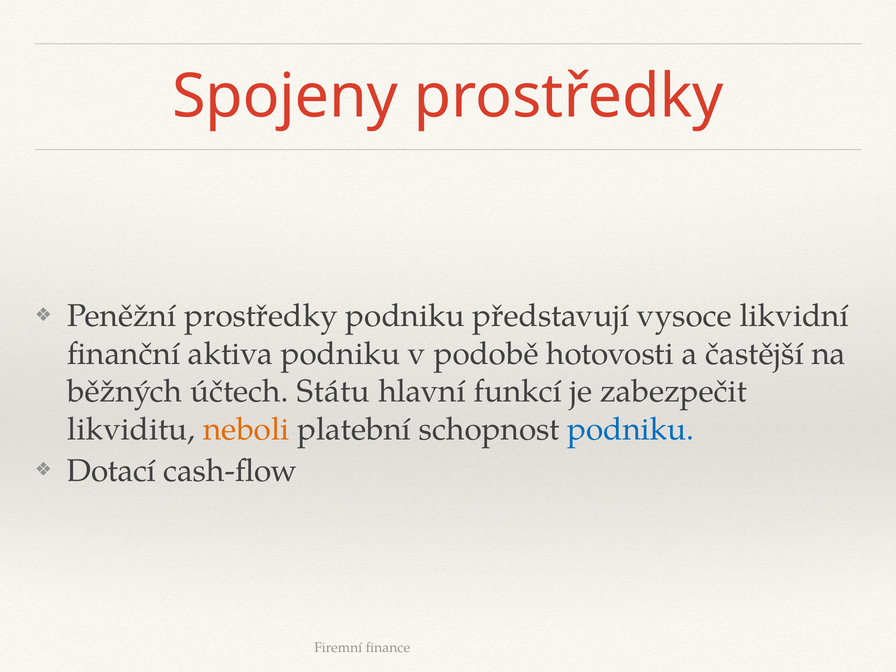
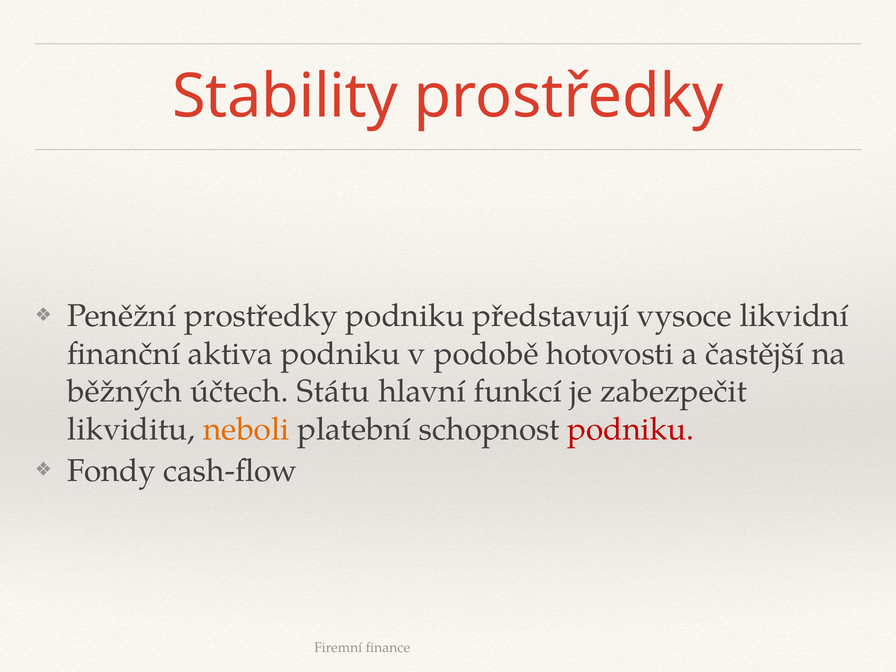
Spojeny: Spojeny -> Stability
podniku at (631, 429) colour: blue -> red
Dotací: Dotací -> Fondy
